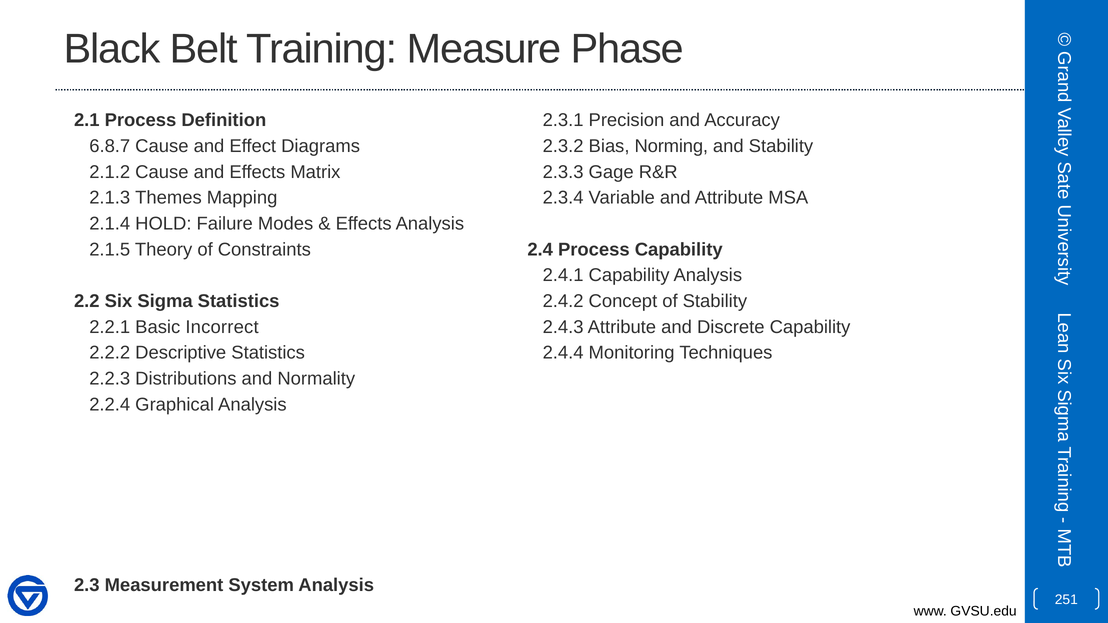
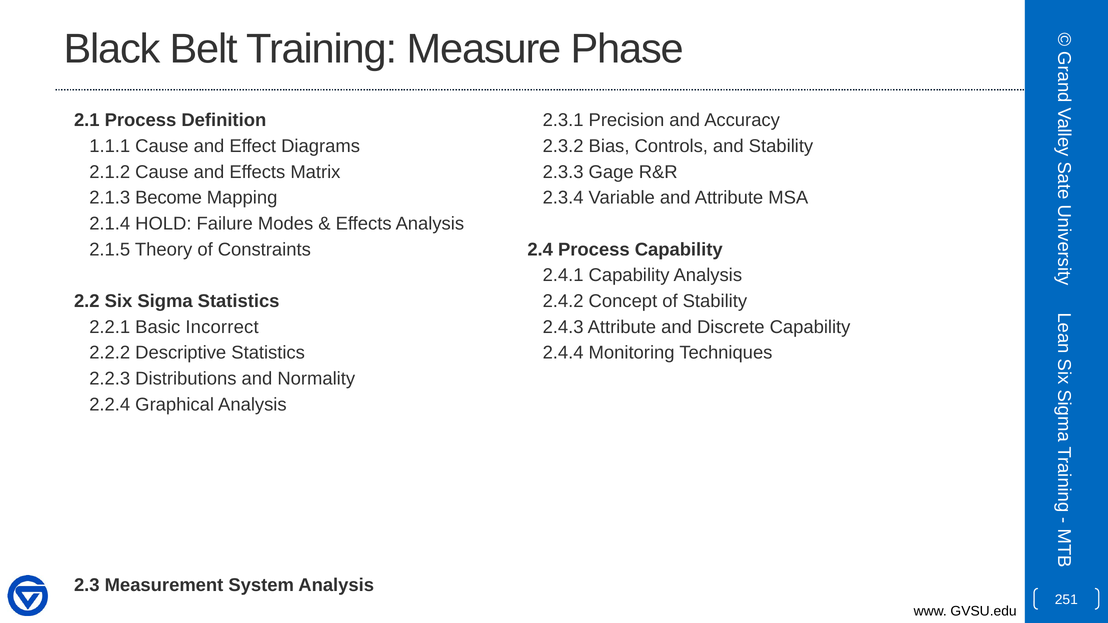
6.8.7: 6.8.7 -> 1.1.1
Norming: Norming -> Controls
Themes: Themes -> Become
